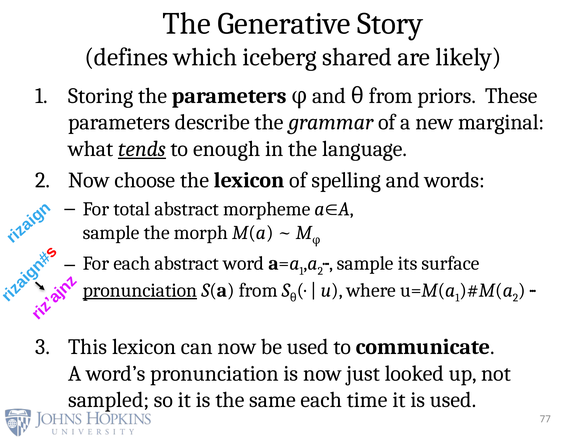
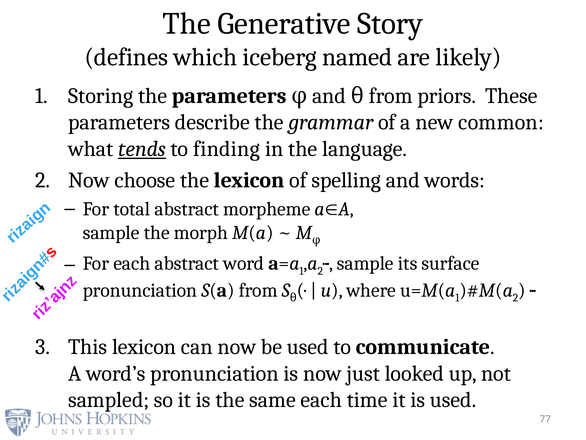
shared: shared -> named
marginal: marginal -> common
enough: enough -> finding
pronunciation at (140, 290) underline: present -> none
